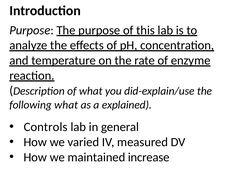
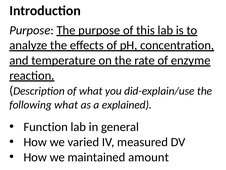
Controls: Controls -> Function
increase: increase -> amount
